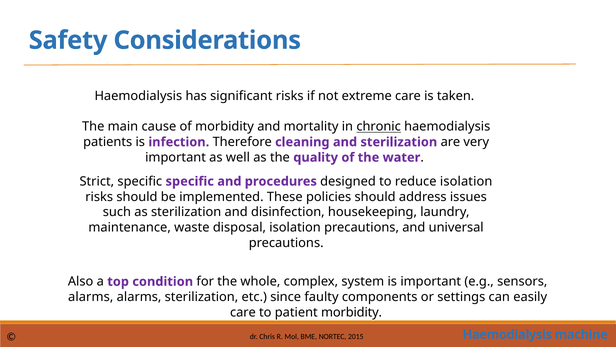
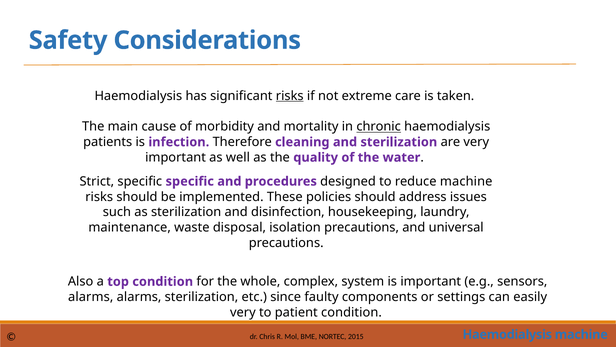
risks at (290, 96) underline: none -> present
reduce isolation: isolation -> machine
care at (243, 312): care -> very
patient morbidity: morbidity -> condition
